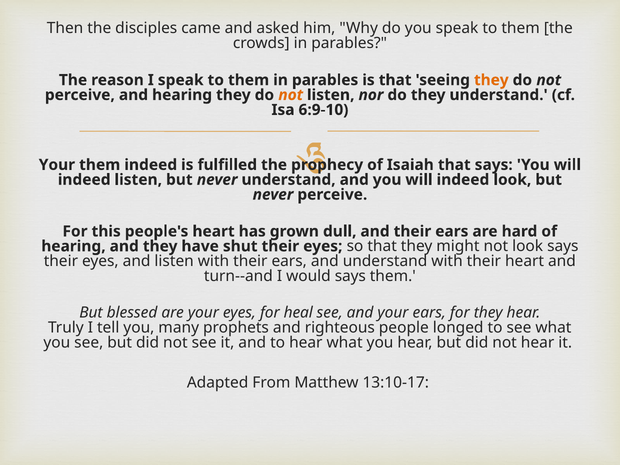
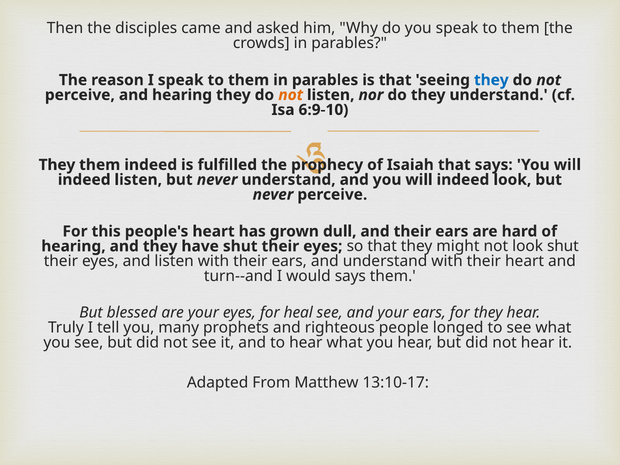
they at (491, 80) colour: orange -> blue
Your at (57, 165): Your -> They
look says: says -> shut
